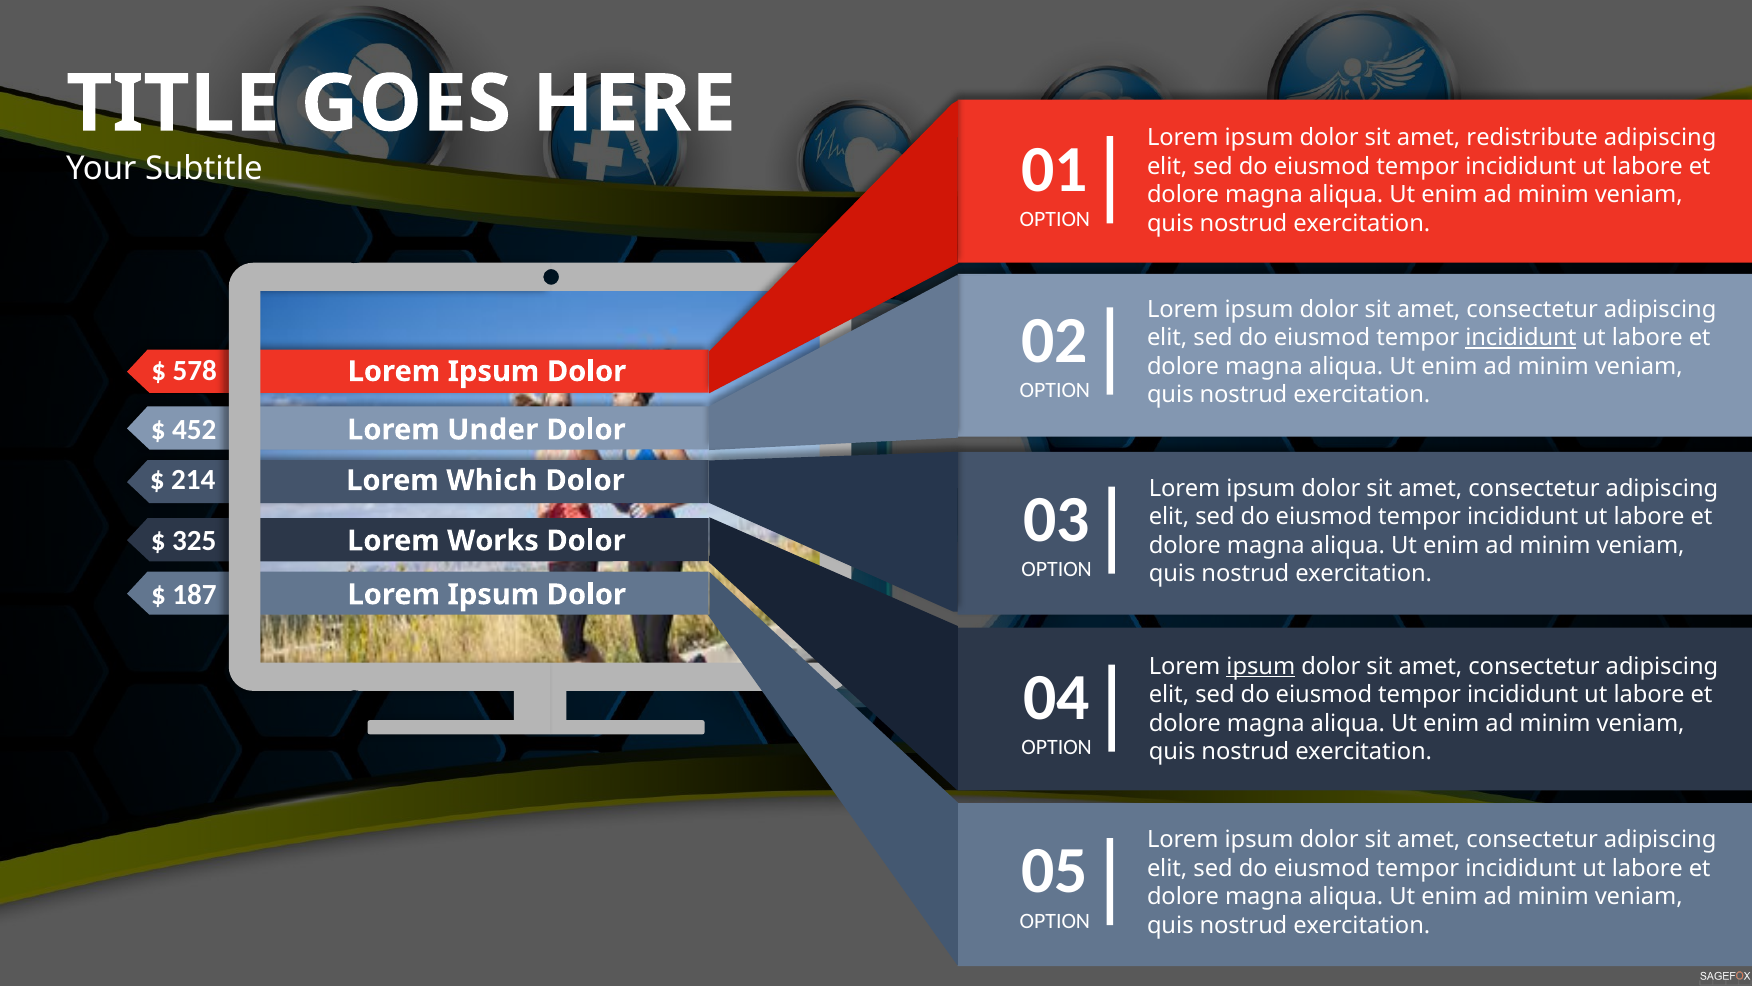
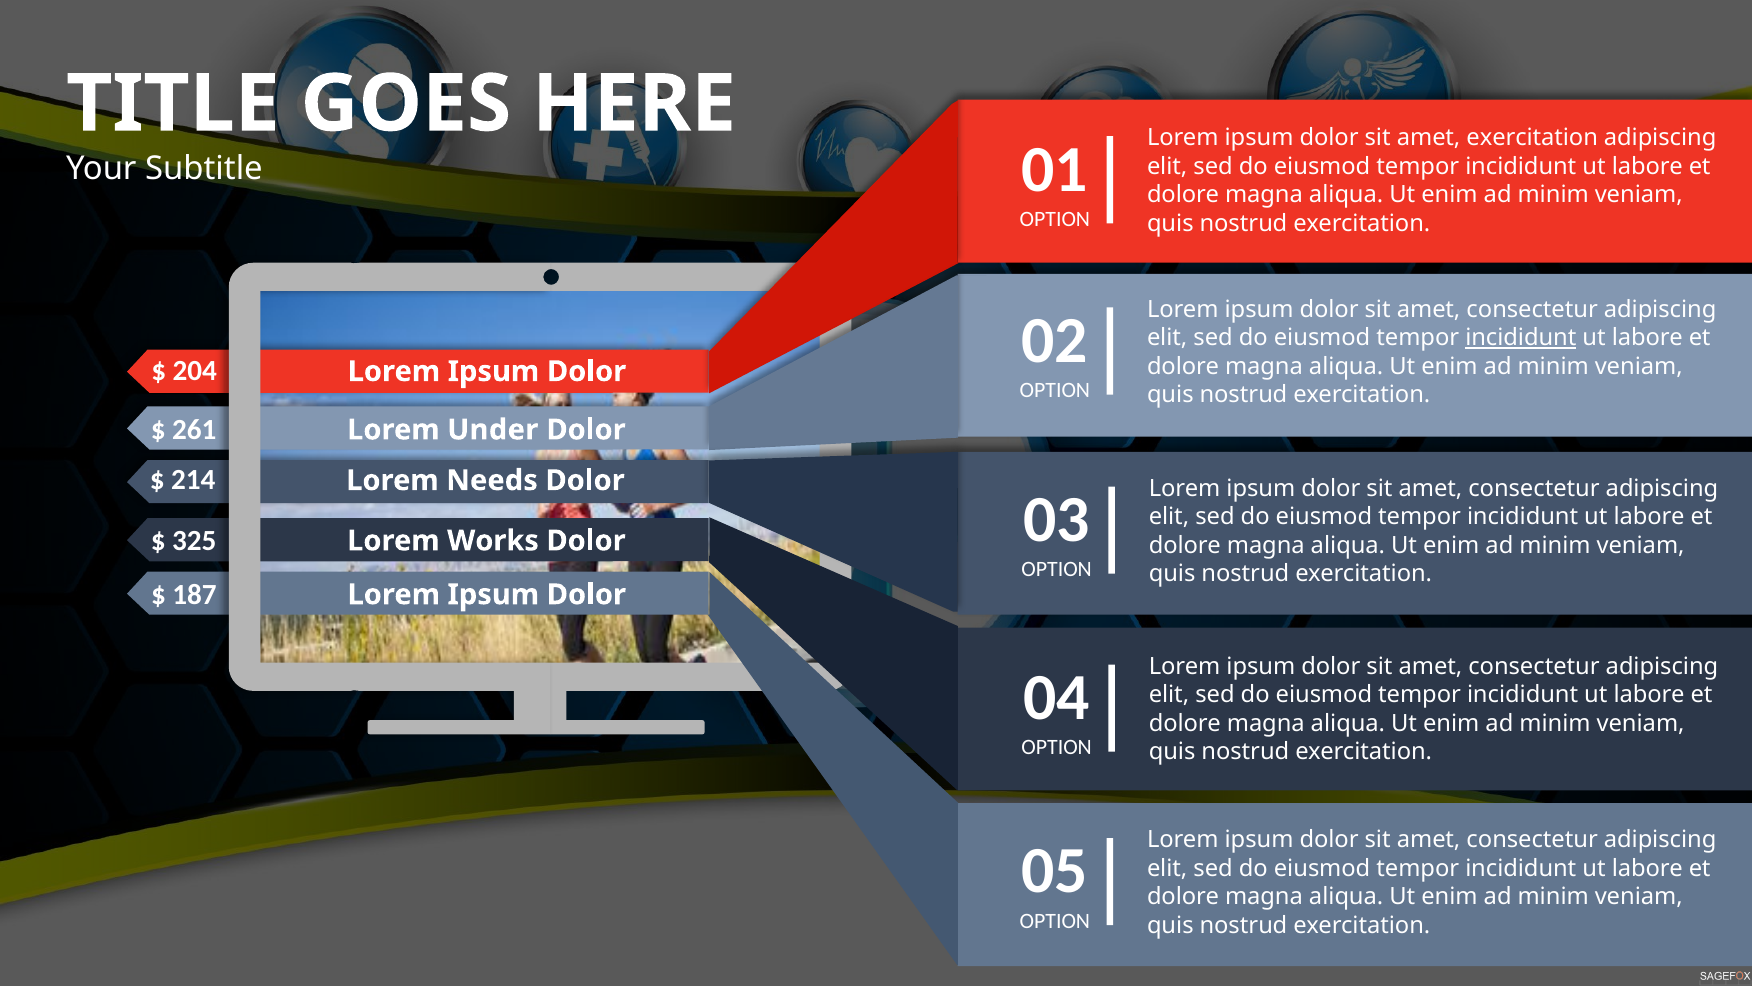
amet redistribute: redistribute -> exercitation
578: 578 -> 204
452: 452 -> 261
Which: Which -> Needs
ipsum at (1261, 666) underline: present -> none
